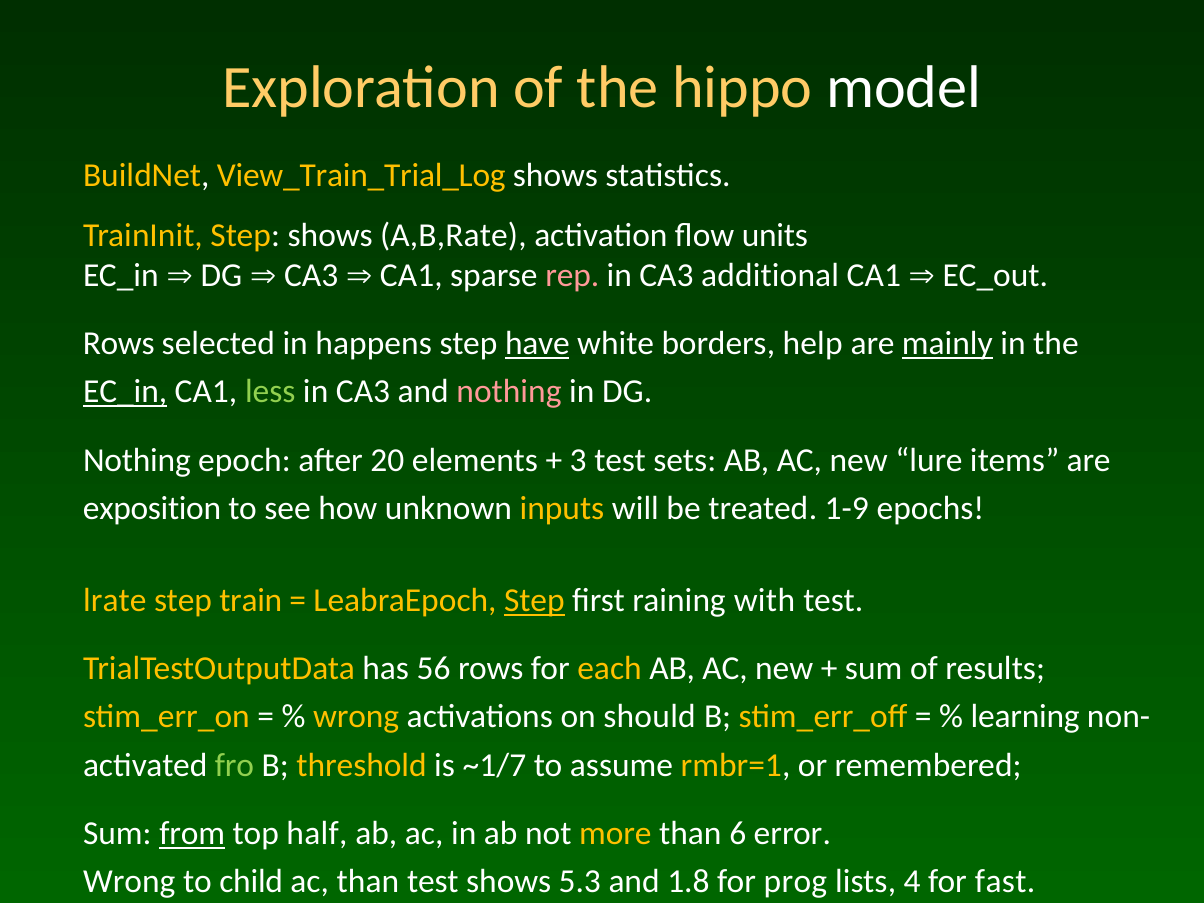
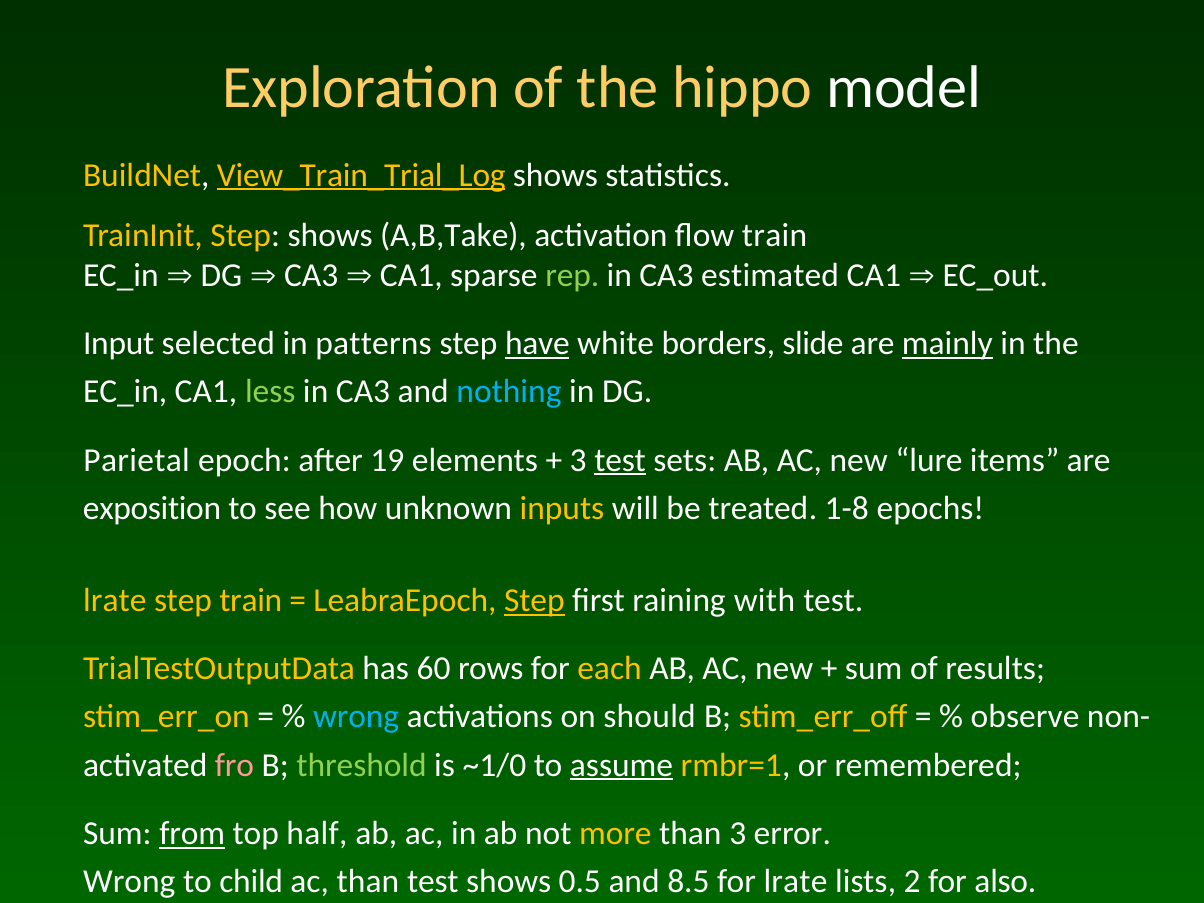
View_Train_Trial_Log underline: none -> present
A,B,Rate: A,B,Rate -> A,B,Take
flow units: units -> train
rep colour: pink -> light green
additional: additional -> estimated
Rows at (119, 344): Rows -> Input
happens: happens -> patterns
help: help -> slide
EC_in at (125, 392) underline: present -> none
nothing at (509, 392) colour: pink -> light blue
Nothing at (137, 460): Nothing -> Parietal
20: 20 -> 19
test at (620, 460) underline: none -> present
1-9: 1-9 -> 1-8
56: 56 -> 60
wrong at (356, 717) colour: yellow -> light blue
learning: learning -> observe
fro colour: light green -> pink
threshold colour: yellow -> light green
~1/7: ~1/7 -> ~1/0
assume underline: none -> present
than 6: 6 -> 3
5.3: 5.3 -> 0.5
1.8: 1.8 -> 8.5
for prog: prog -> lrate
4: 4 -> 2
fast: fast -> also
